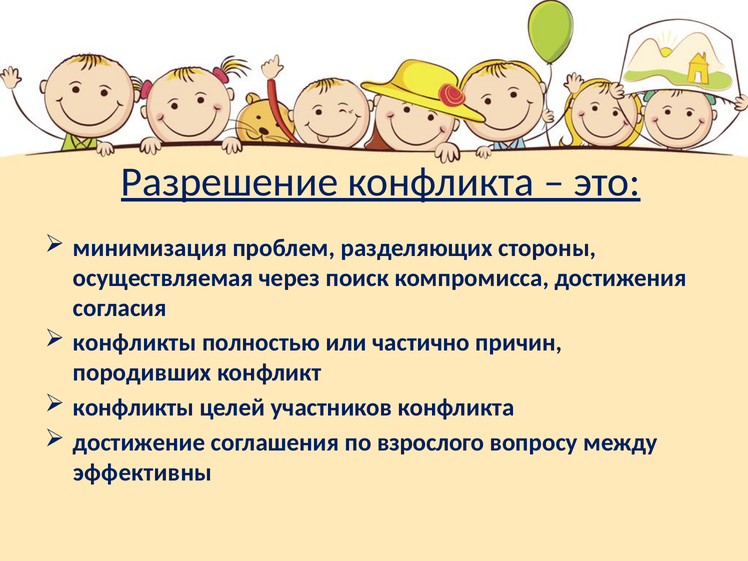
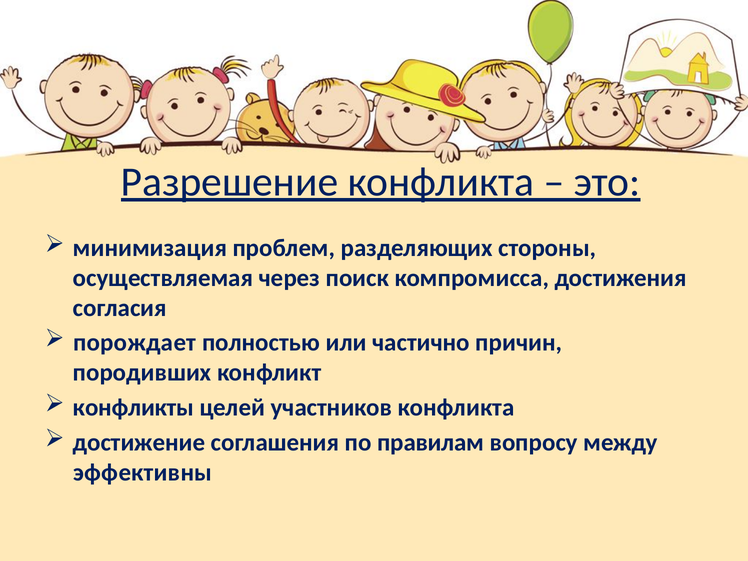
конфликты at (135, 343): конфликты -> порождает
взрослого: взрослого -> правилам
